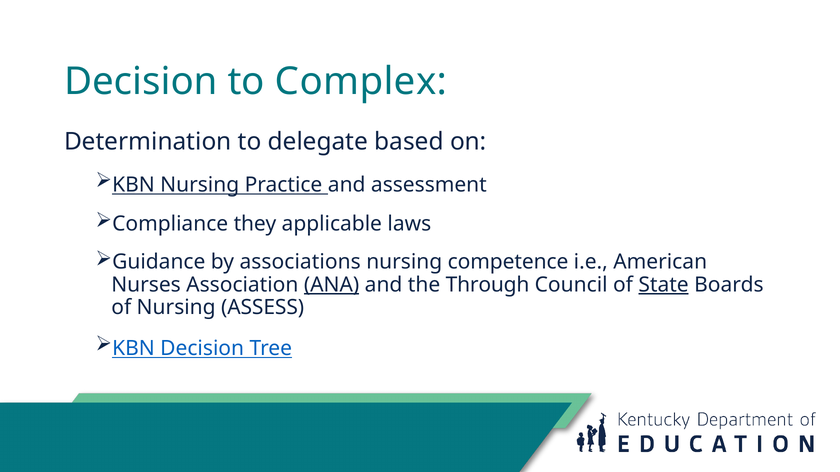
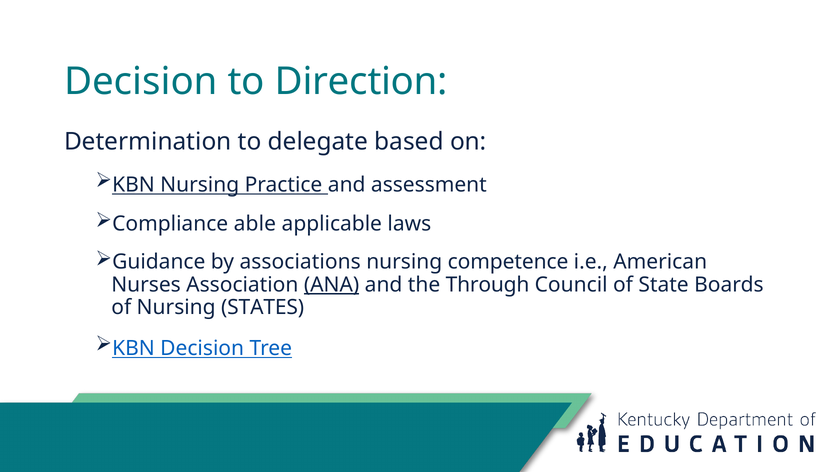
Complex: Complex -> Direction
they: they -> able
State underline: present -> none
ASSESS: ASSESS -> STATES
